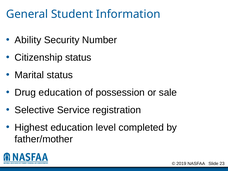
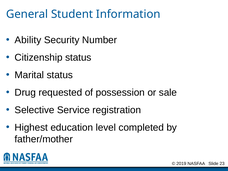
Drug education: education -> requested
